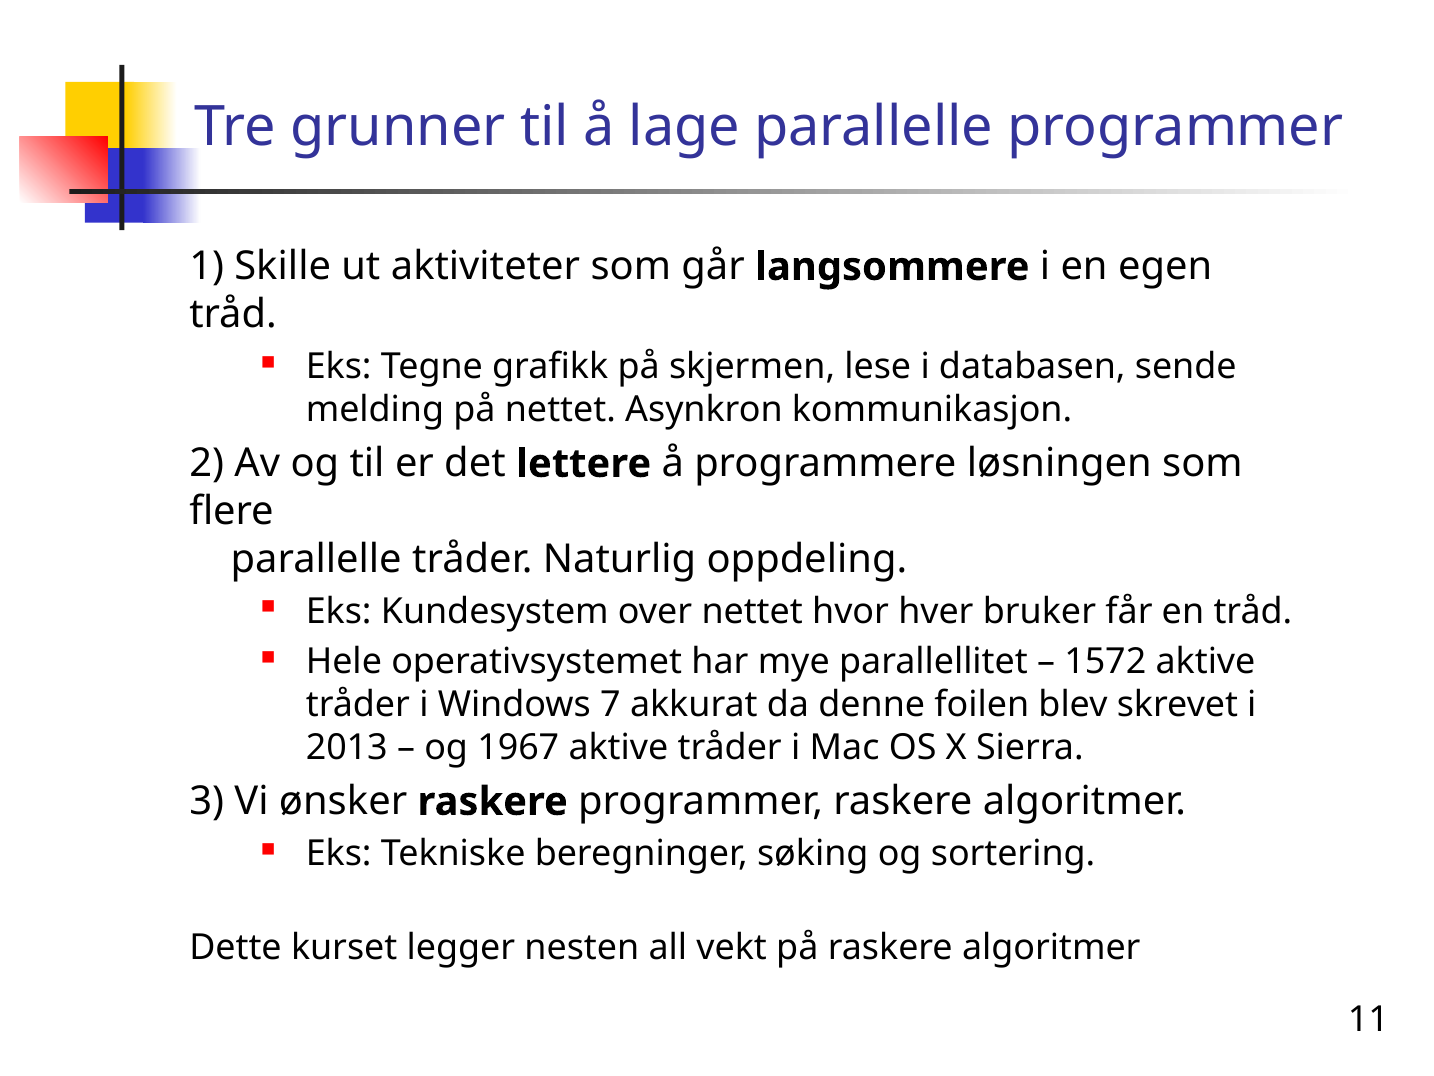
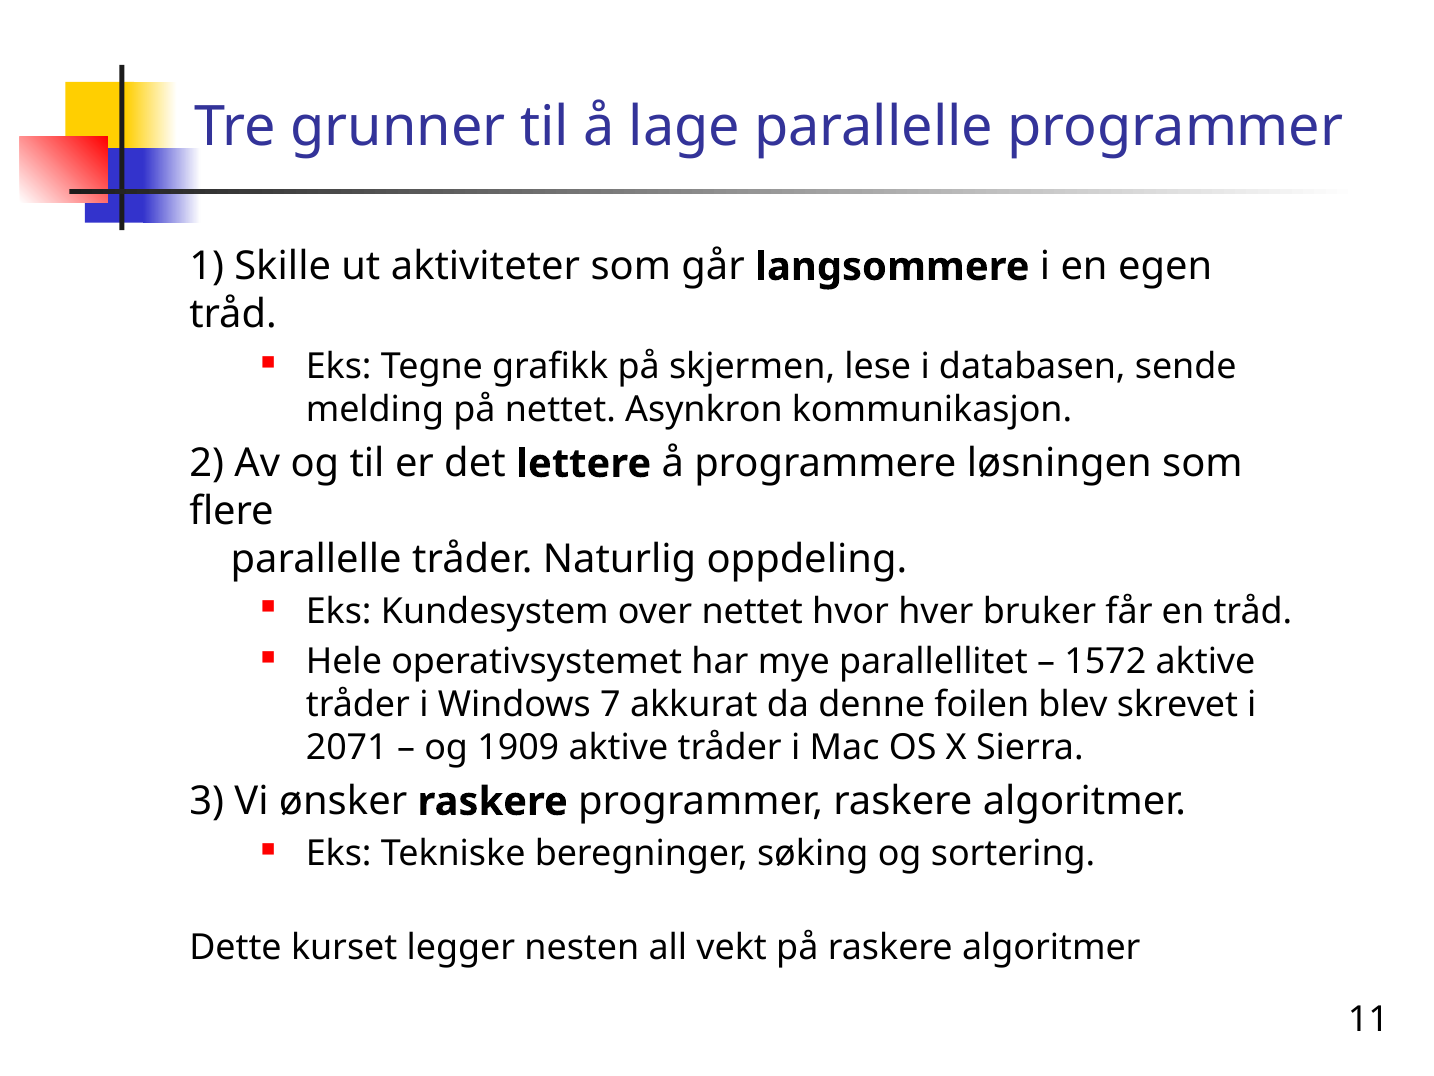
2013: 2013 -> 2071
1967: 1967 -> 1909
